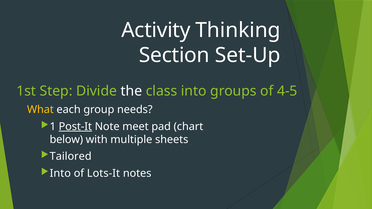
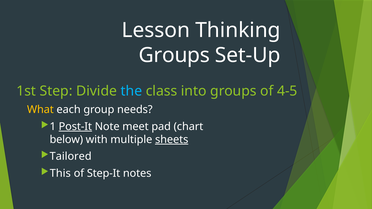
Activity: Activity -> Lesson
Section at (174, 55): Section -> Groups
the colour: white -> light blue
sheets underline: none -> present
Into at (60, 173): Into -> This
Lots-It: Lots-It -> Step-It
